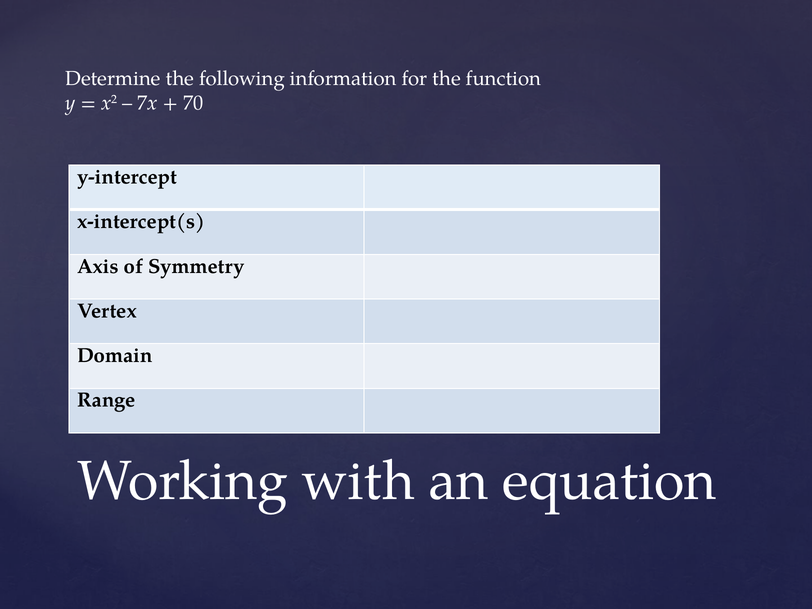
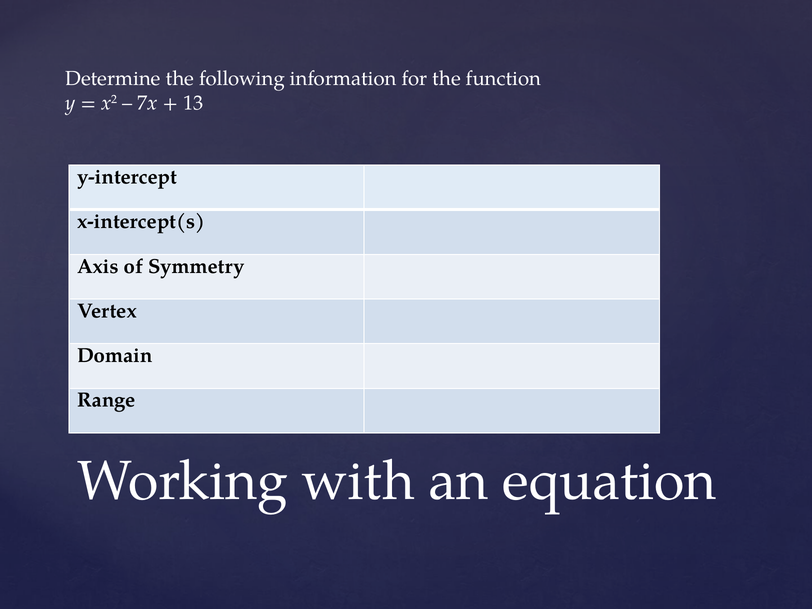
70: 70 -> 13
